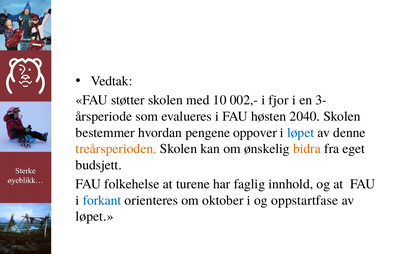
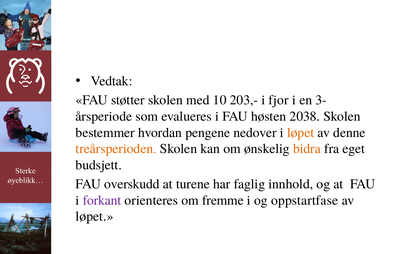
002,-: 002,- -> 203,-
2040: 2040 -> 2038
oppover: oppover -> nedover
løpet at (301, 132) colour: blue -> orange
folkehelse: folkehelse -> overskudd
forkant colour: blue -> purple
oktober: oktober -> fremme
